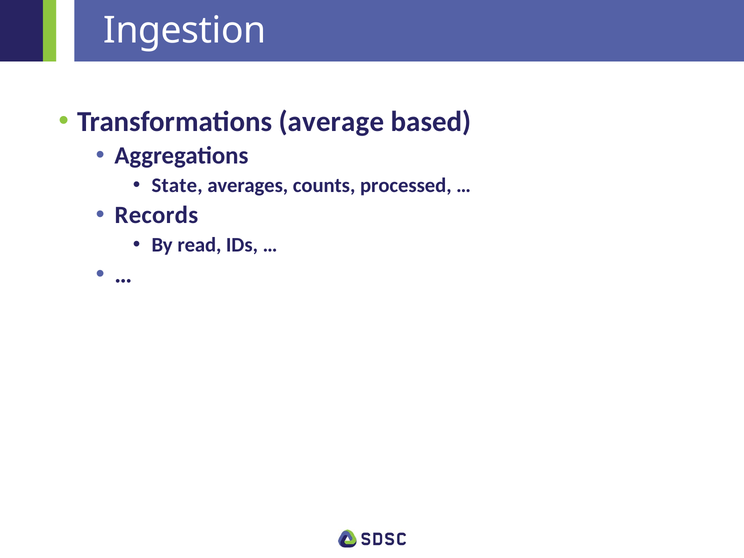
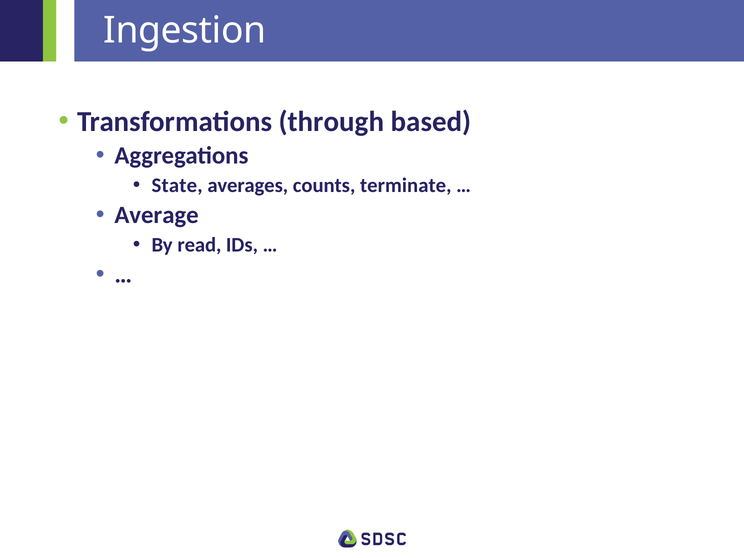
average: average -> through
processed: processed -> terminate
Records: Records -> Average
